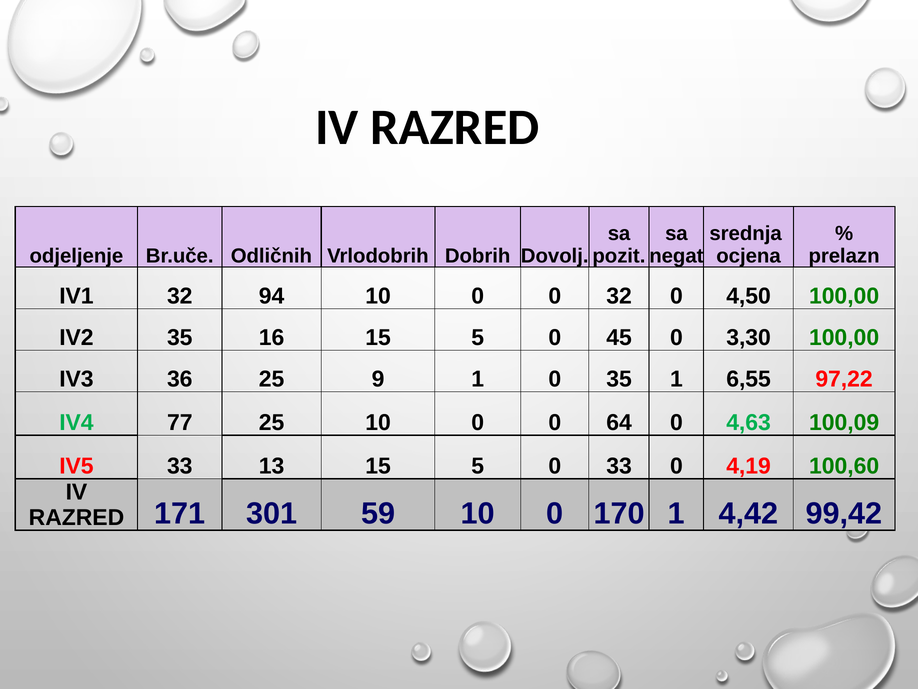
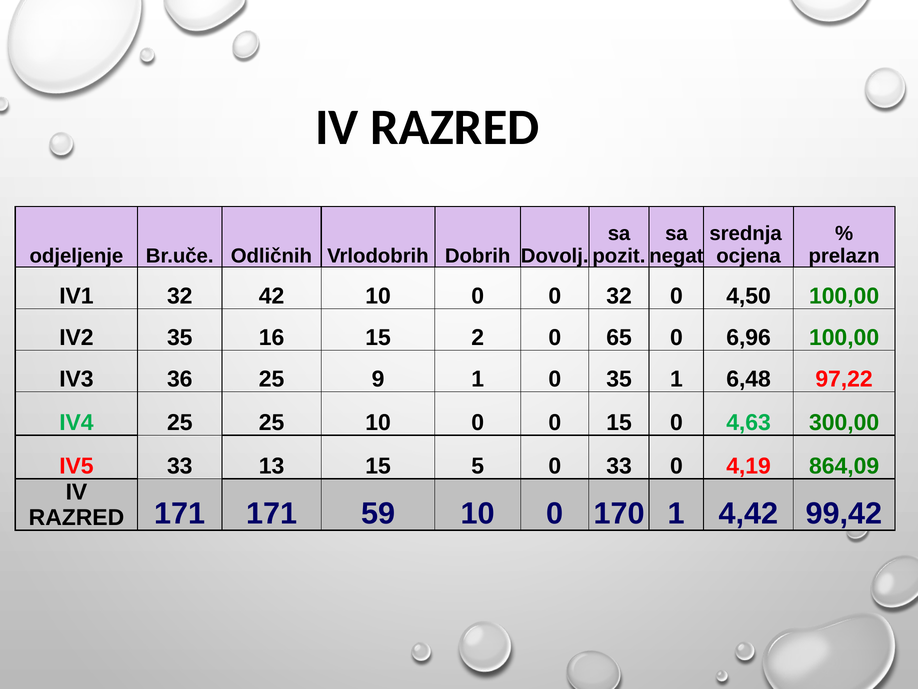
94: 94 -> 42
16 15 5: 5 -> 2
45: 45 -> 65
3,30: 3,30 -> 6,96
6,55: 6,55 -> 6,48
IV4 77: 77 -> 25
0 64: 64 -> 15
100,09: 100,09 -> 300,00
100,60: 100,60 -> 864,09
171 301: 301 -> 171
